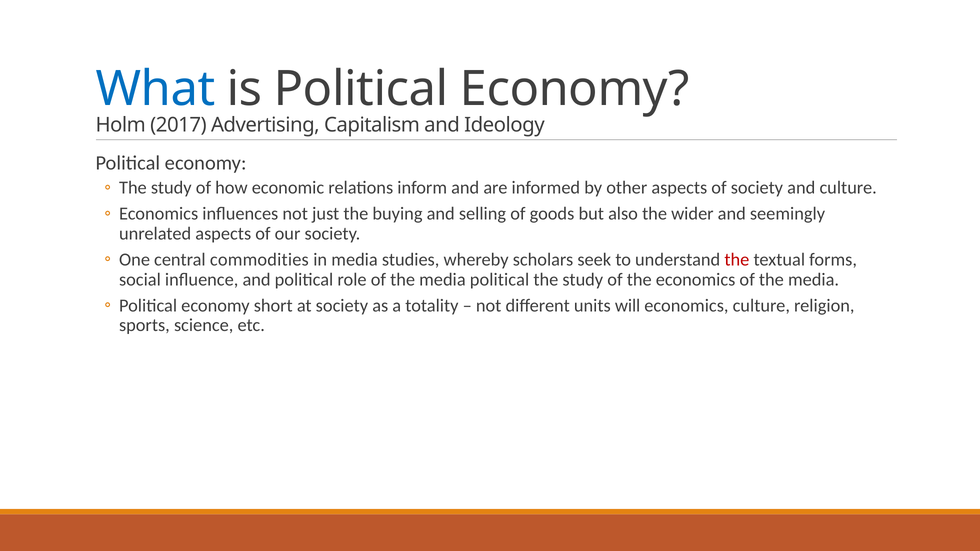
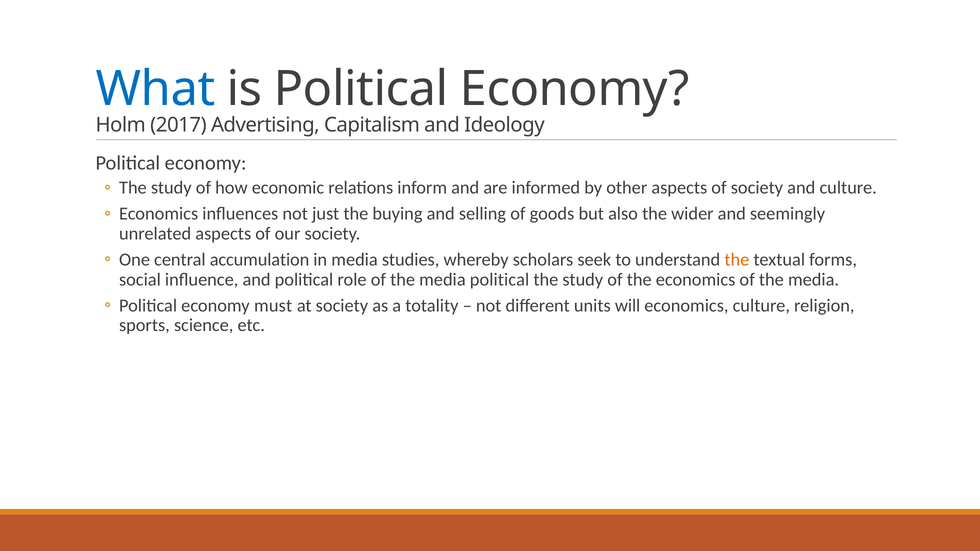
commodities: commodities -> accumulation
the at (737, 260) colour: red -> orange
short: short -> must
